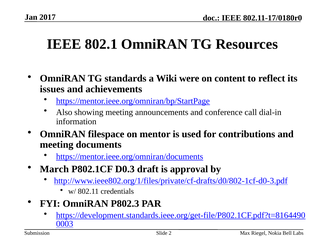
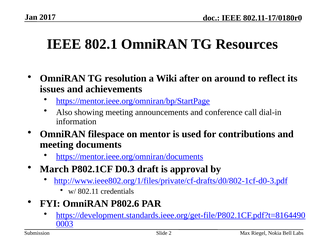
standards: standards -> resolution
were: were -> after
content: content -> around
P802.3: P802.3 -> P802.6
